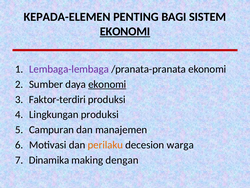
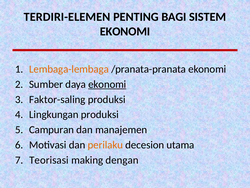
KEPADA-ELEMEN: KEPADA-ELEMEN -> TERDIRI-ELEMEN
EKONOMI at (125, 31) underline: present -> none
Lembaga-lembaga colour: purple -> orange
Faktor-terdiri: Faktor-terdiri -> Faktor-saling
warga: warga -> utama
Dinamika: Dinamika -> Teorisasi
